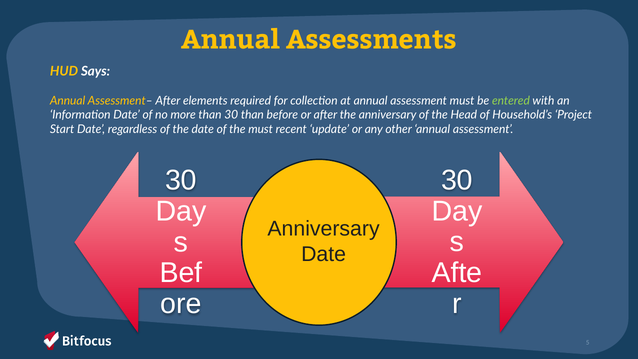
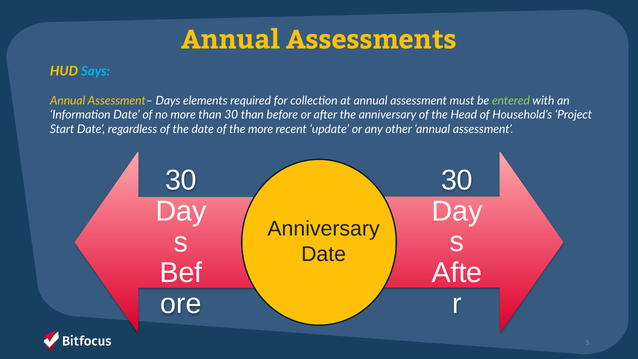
Says colour: white -> light blue
Assessment– After: After -> Days
the must: must -> more
